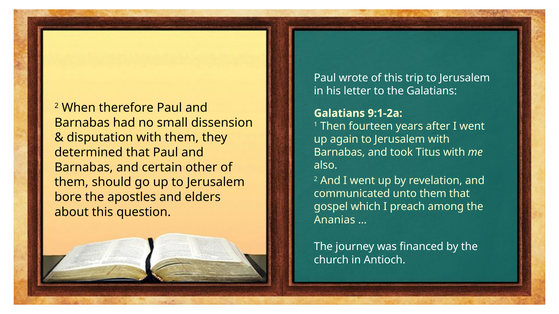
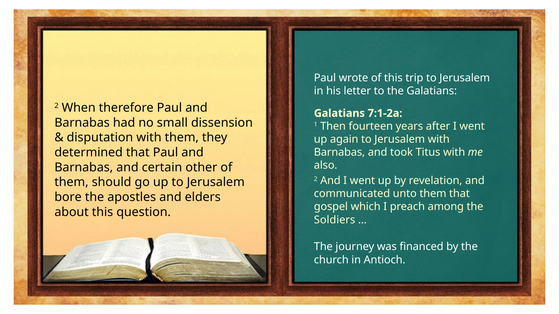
9:1-2a: 9:1-2a -> 7:1-2a
Ananias: Ananias -> Soldiers
